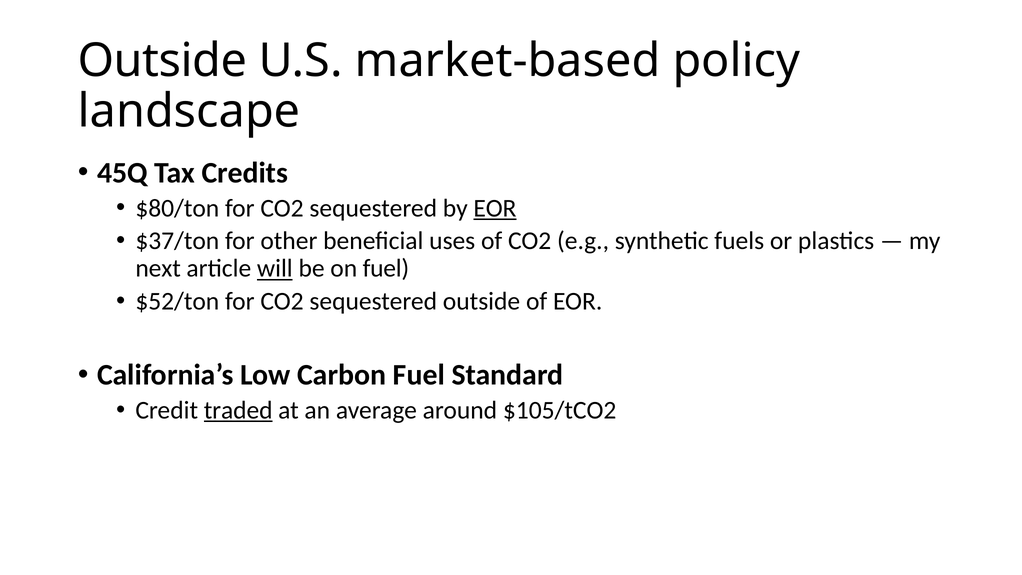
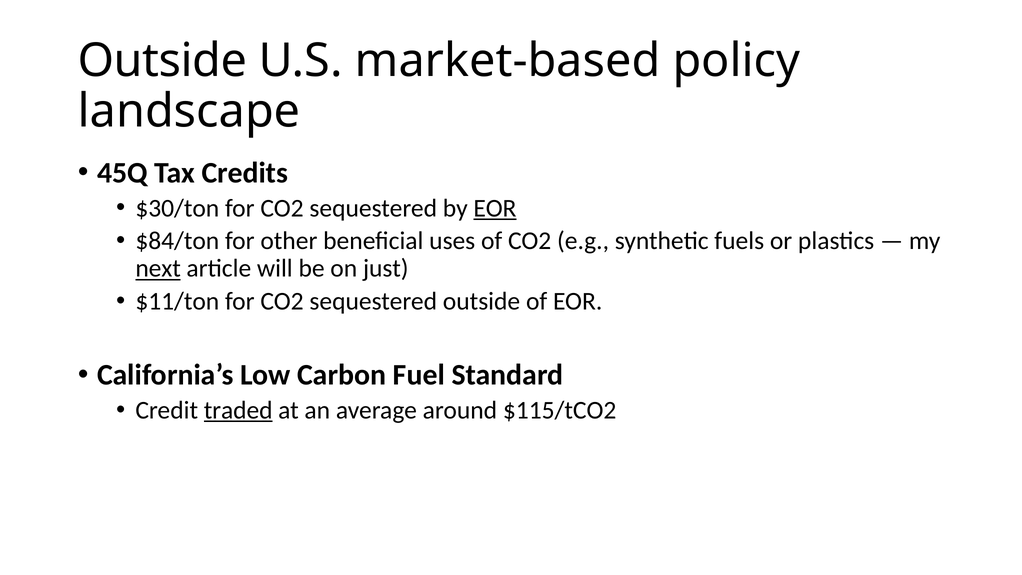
$80/ton: $80/ton -> $30/ton
$37/ton: $37/ton -> $84/ton
next underline: none -> present
will underline: present -> none
on fuel: fuel -> just
$52/ton: $52/ton -> $11/ton
$105/tCO2: $105/tCO2 -> $115/tCO2
